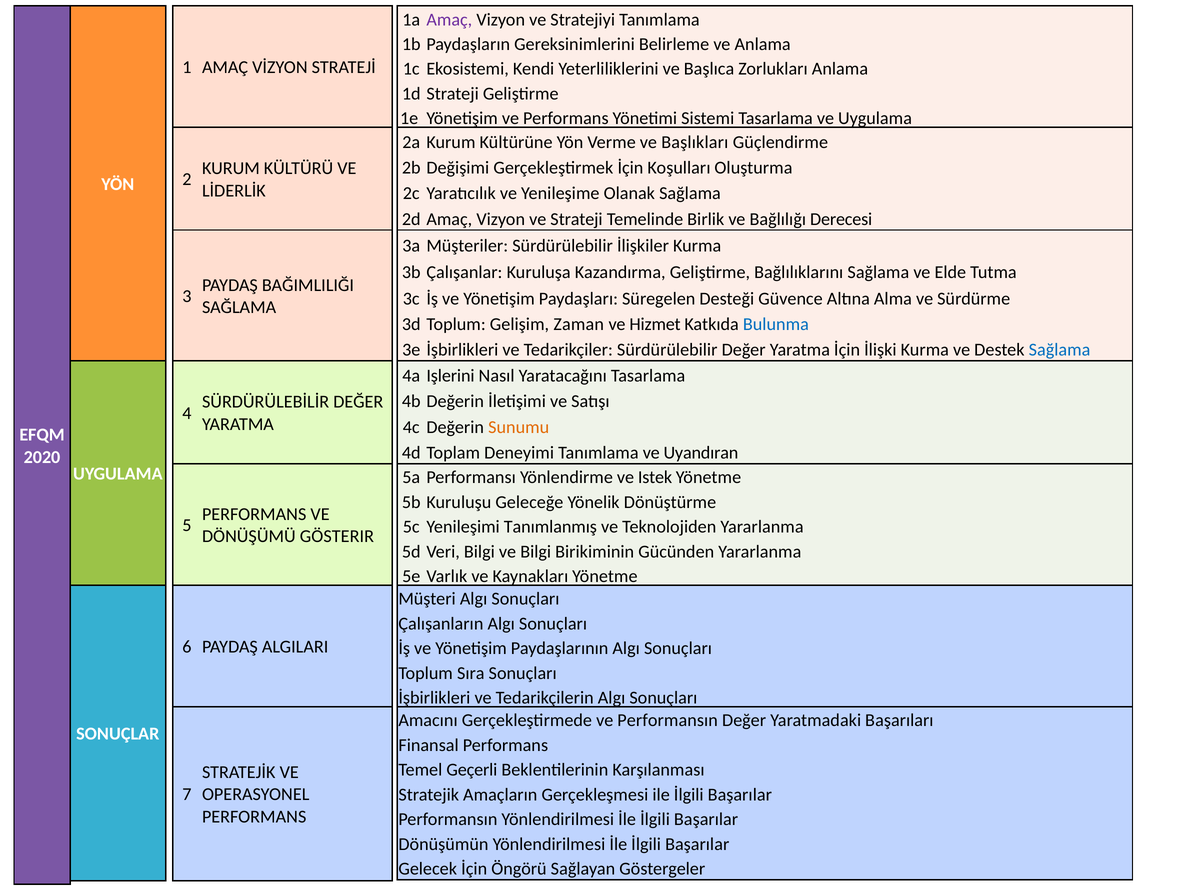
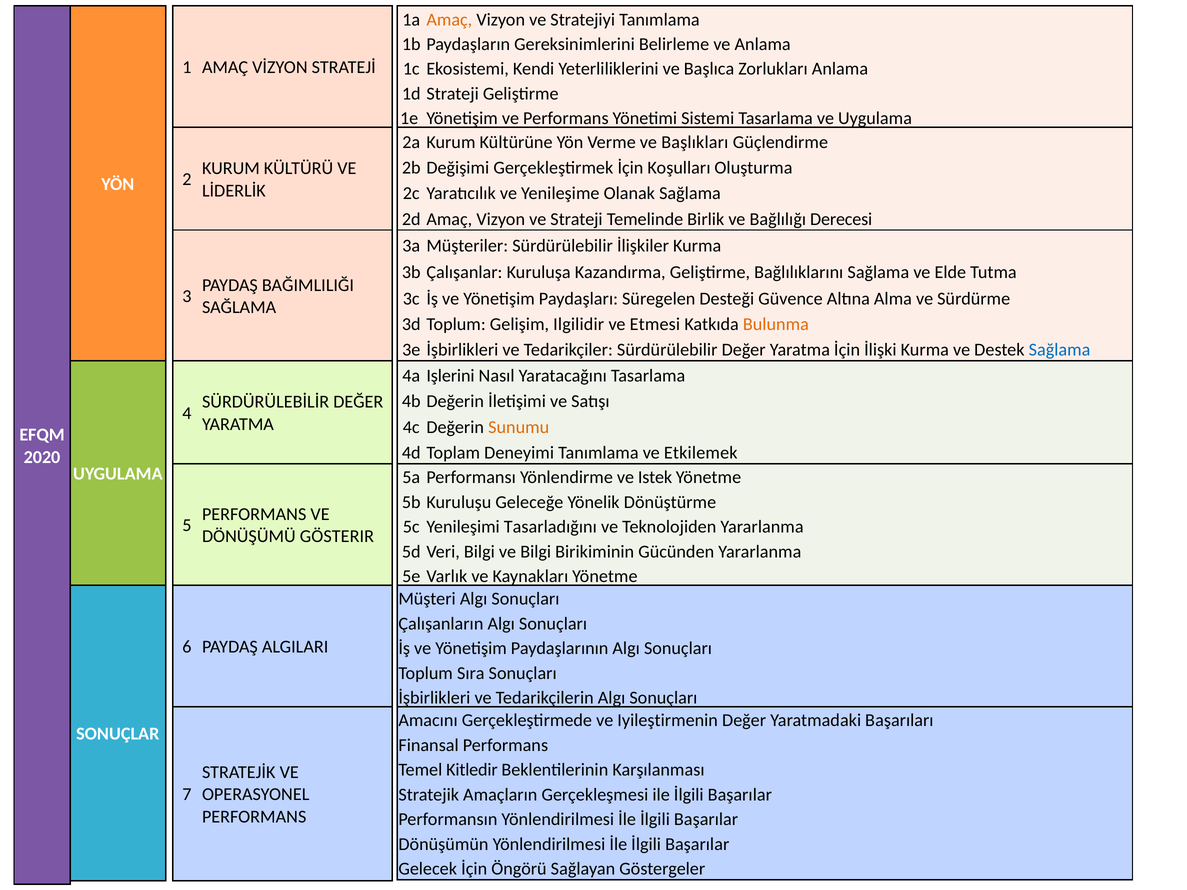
Amaç at (449, 20) colour: purple -> orange
Zaman: Zaman -> Ilgilidir
Hizmet: Hizmet -> Etmesi
Bulunma colour: blue -> orange
Uyandıran: Uyandıran -> Etkilemek
Tanımlanmış: Tanımlanmış -> Tasarladığını
ve Performansın: Performansın -> Iyileştirmenin
Geçerli: Geçerli -> Kitledir
